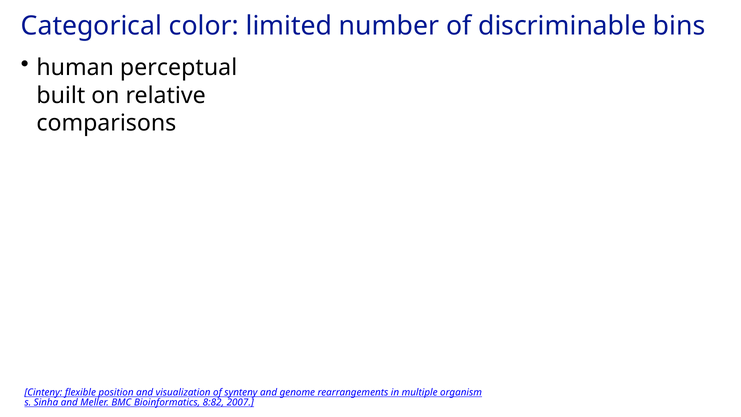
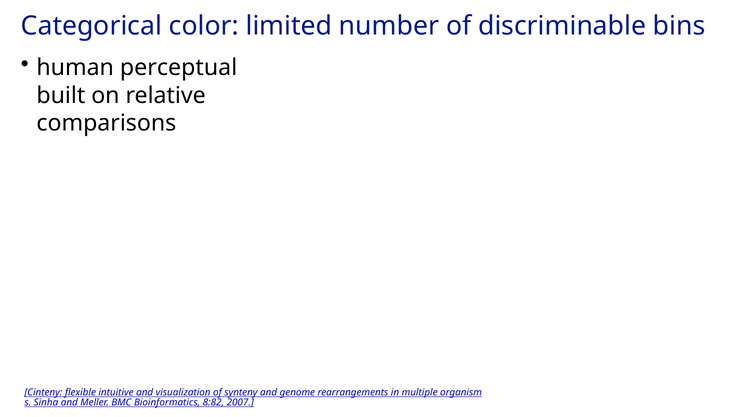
position: position -> intuitive
